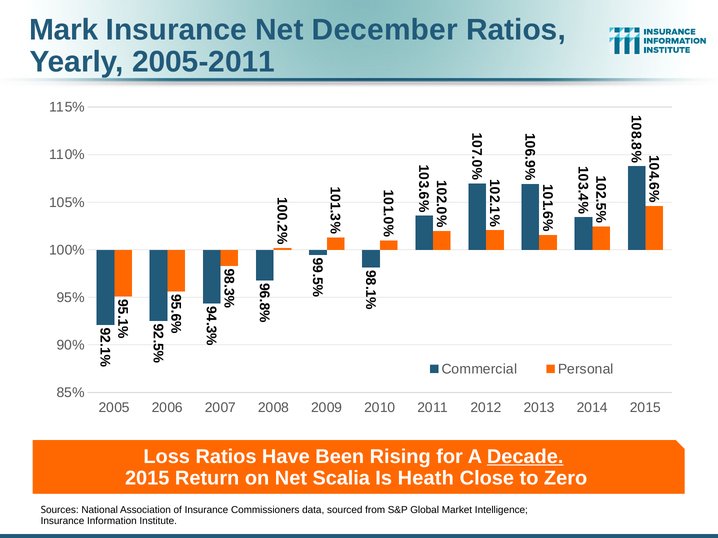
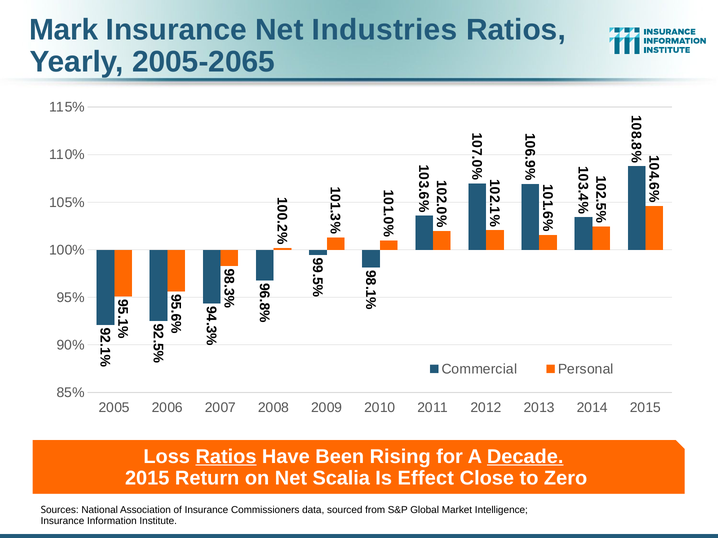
December: December -> Industries
2005-2011: 2005-2011 -> 2005-2065
Ratios at (226, 457) underline: none -> present
Heath: Heath -> Effect
